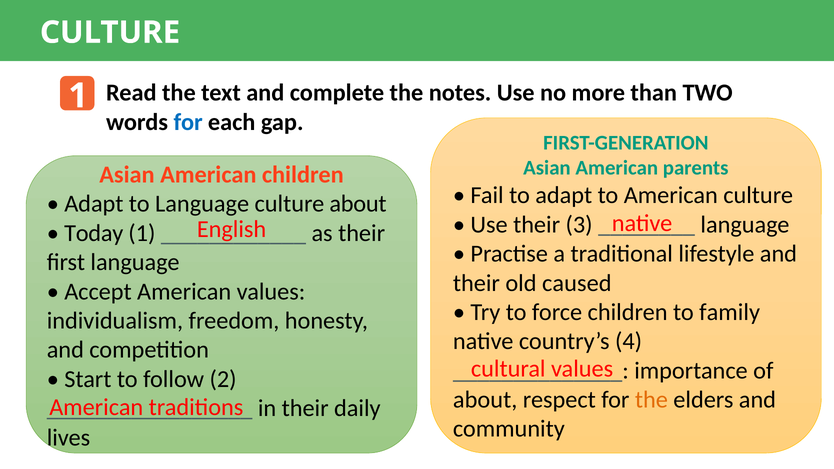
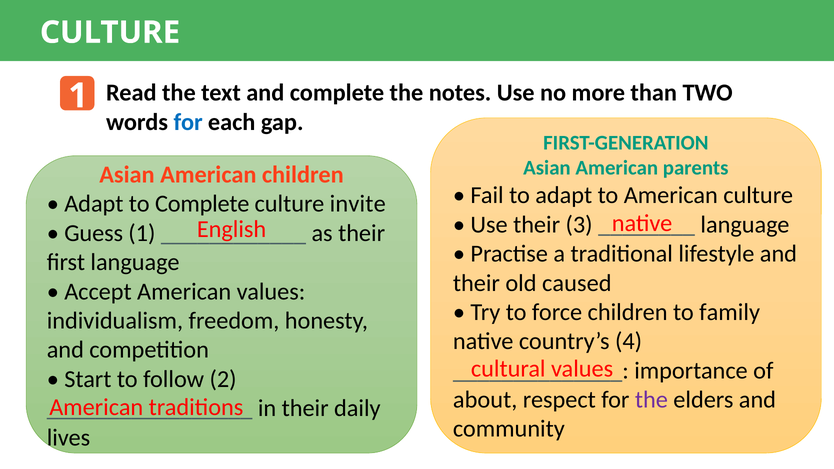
to Language: Language -> Complete
culture about: about -> invite
Today: Today -> Guess
the at (651, 400) colour: orange -> purple
